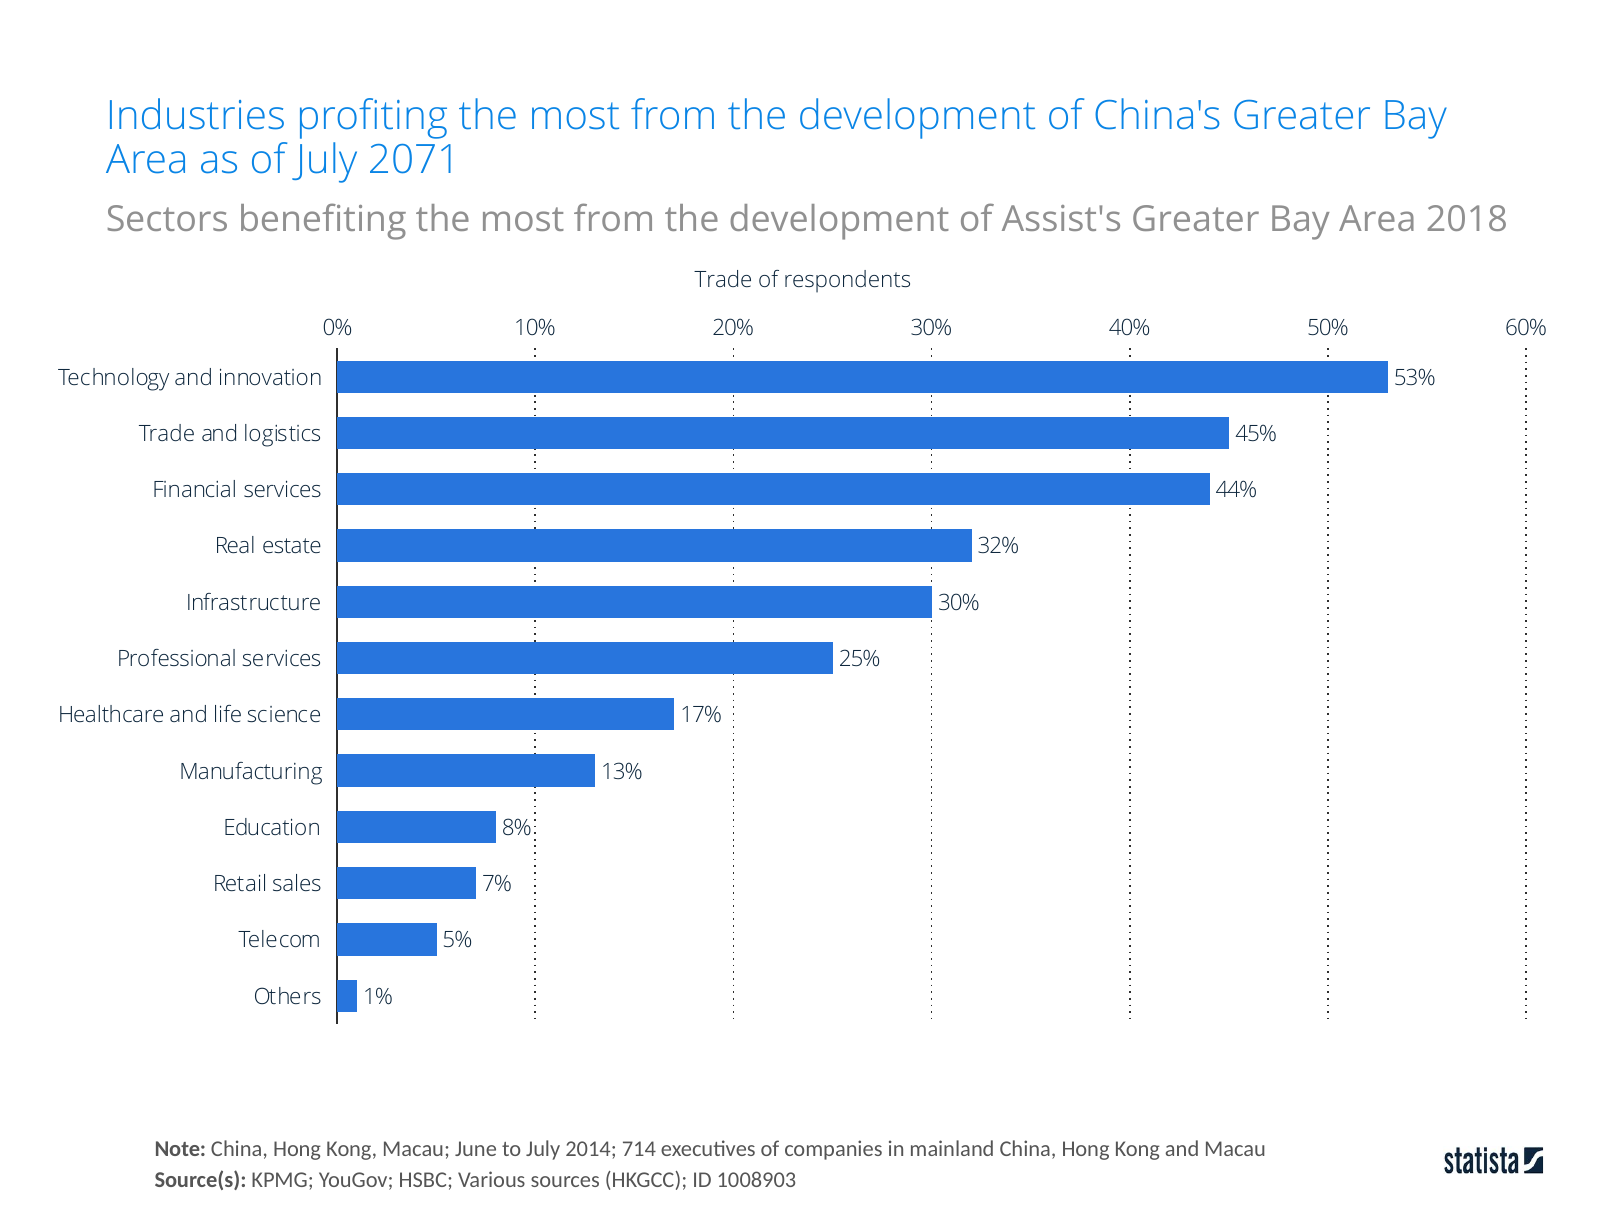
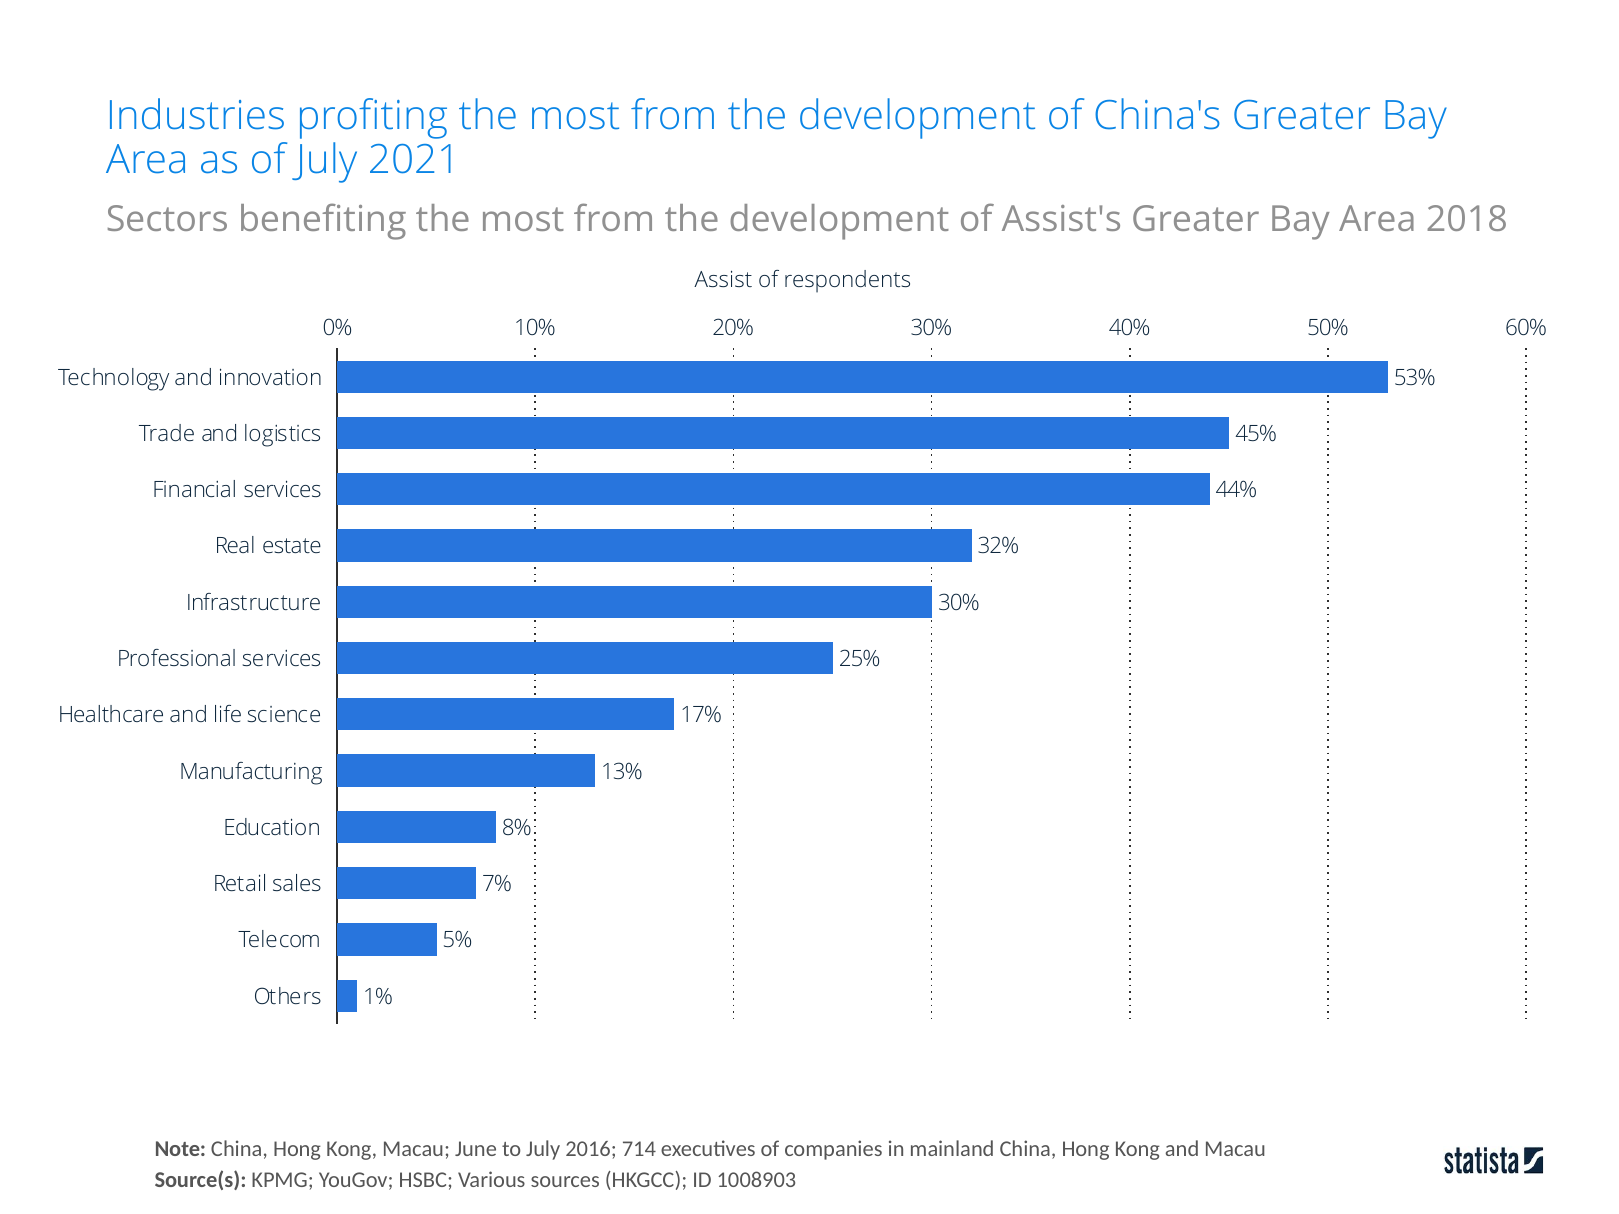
2071: 2071 -> 2021
Trade at (724, 280): Trade -> Assist
2014: 2014 -> 2016
